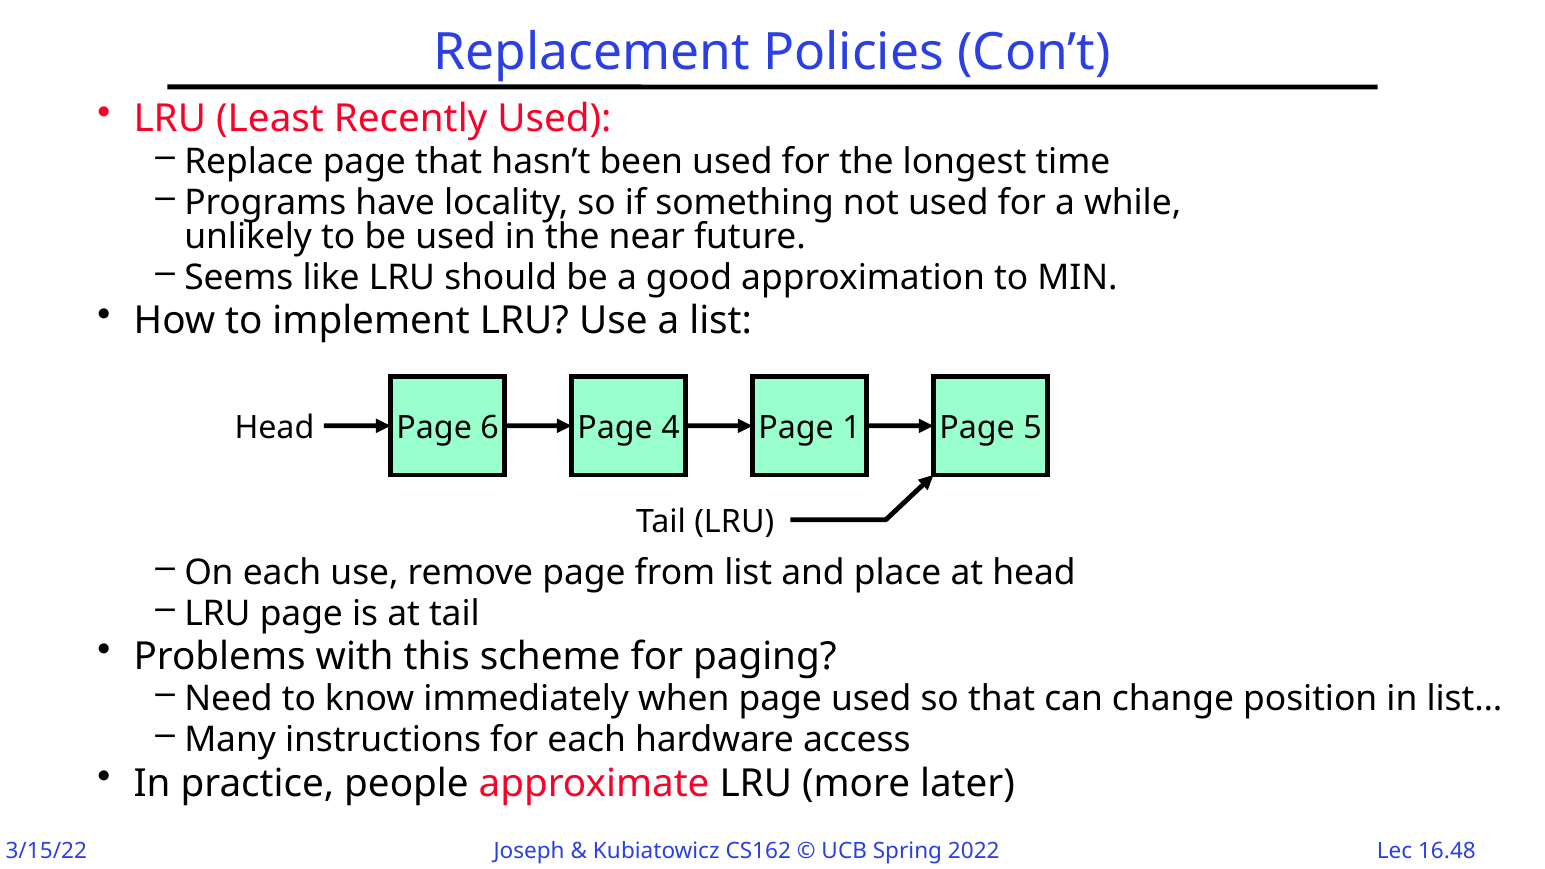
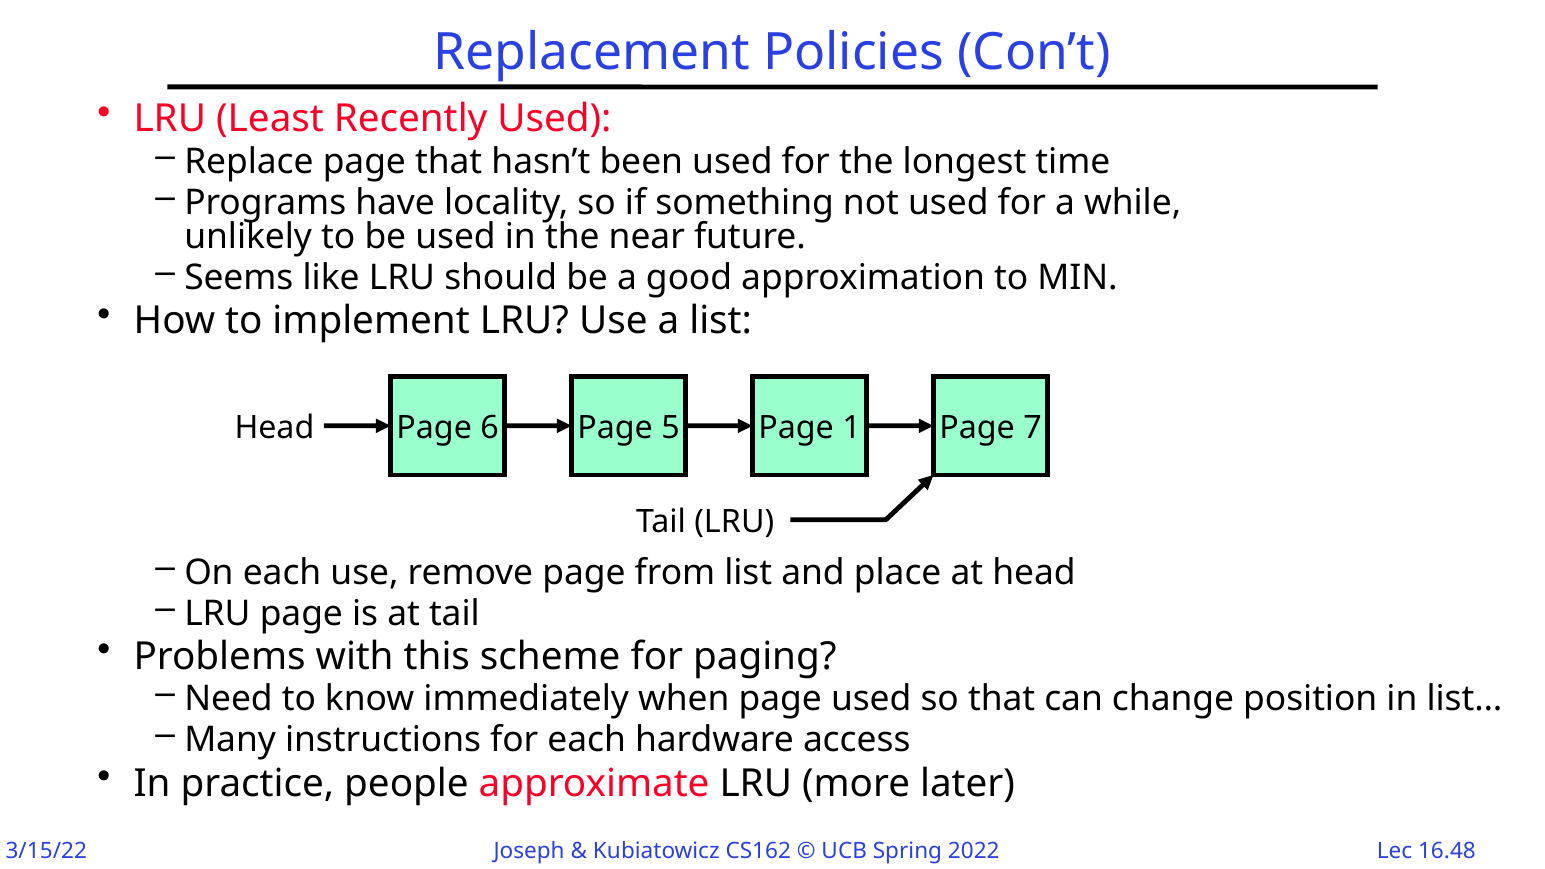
4: 4 -> 5
5: 5 -> 7
